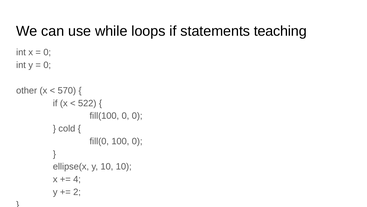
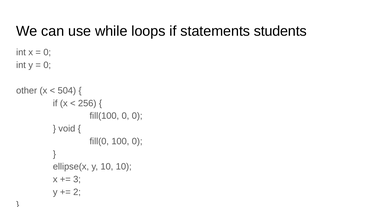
teaching: teaching -> students
570: 570 -> 504
522: 522 -> 256
cold: cold -> void
4: 4 -> 3
